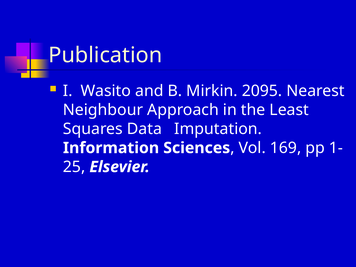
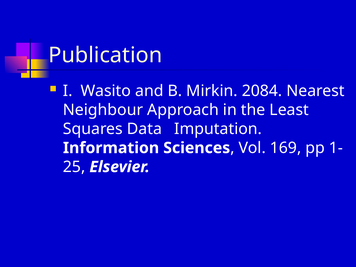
2095: 2095 -> 2084
